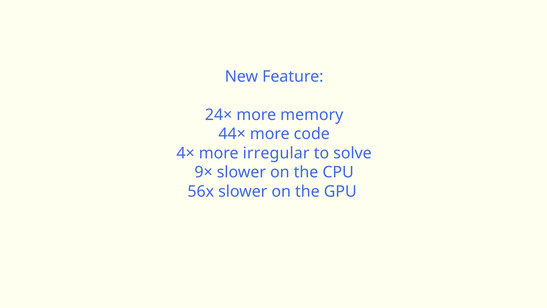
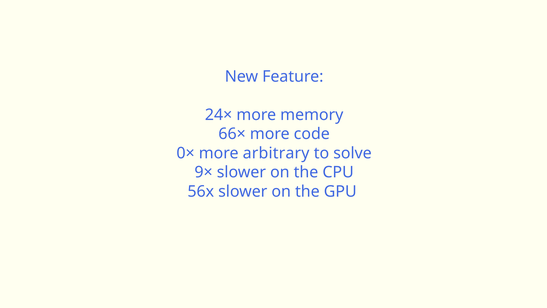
44×: 44× -> 66×
4×: 4× -> 0×
irregular: irregular -> arbitrary
